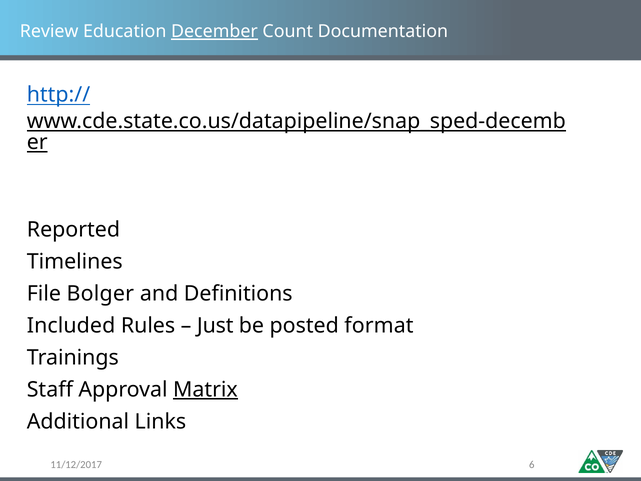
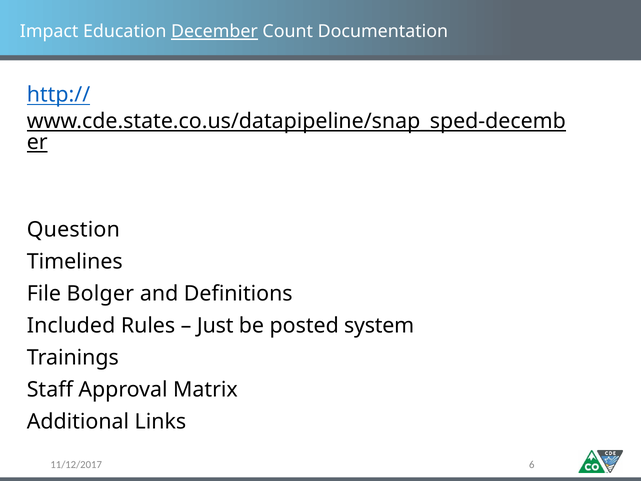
Review: Review -> Impact
Reported: Reported -> Question
format: format -> system
Matrix underline: present -> none
